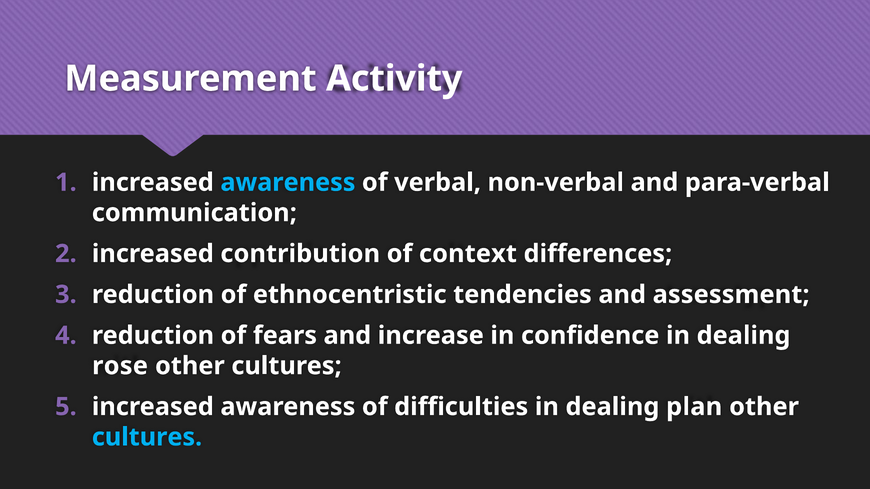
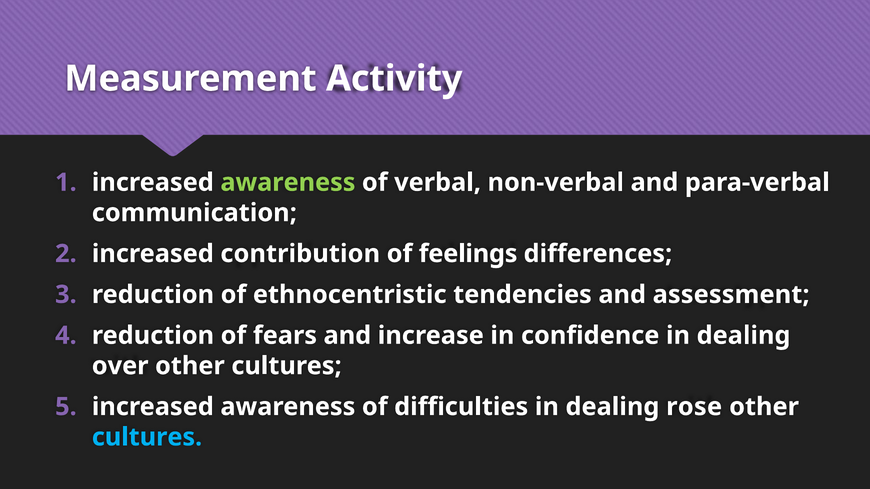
awareness at (288, 183) colour: light blue -> light green
context: context -> feelings
rose: rose -> over
plan: plan -> rose
